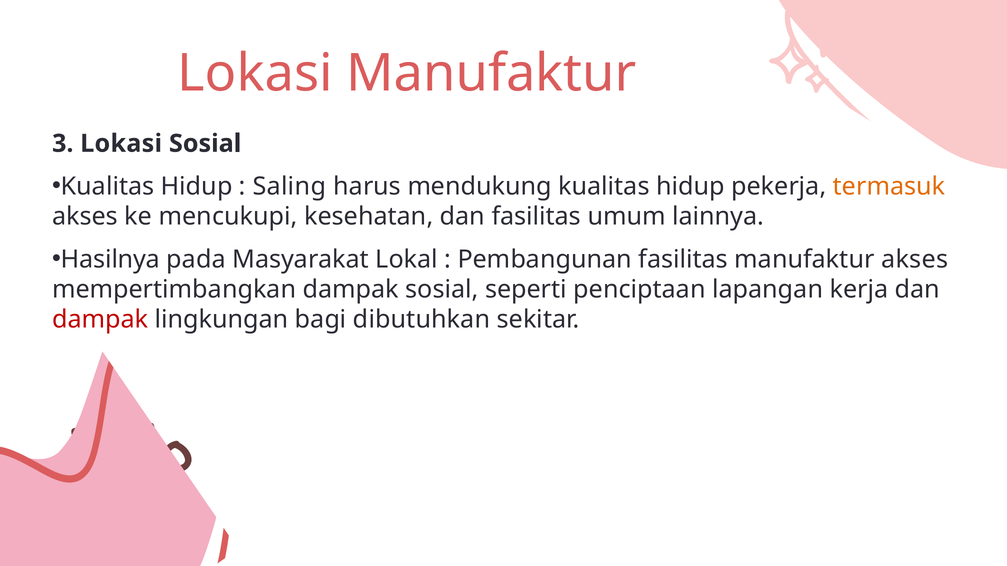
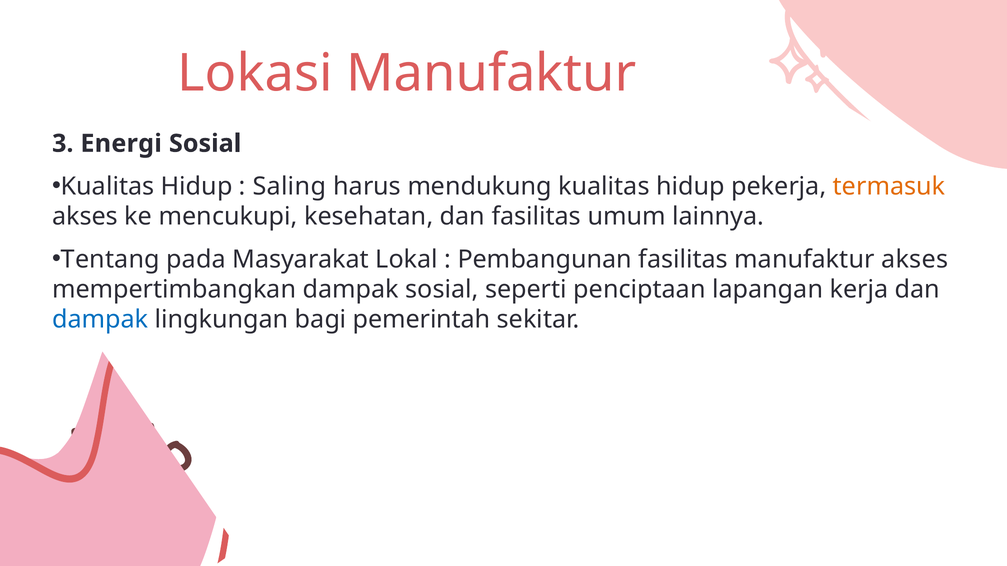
3 Lokasi: Lokasi -> Energi
Hasilnya: Hasilnya -> Tentang
dampak at (100, 320) colour: red -> blue
dibutuhkan: dibutuhkan -> pemerintah
